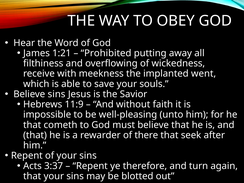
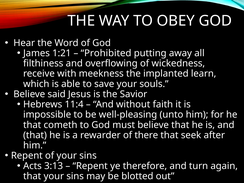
went: went -> learn
Believe sins: sins -> said
11:9: 11:9 -> 11:4
3:37: 3:37 -> 3:13
